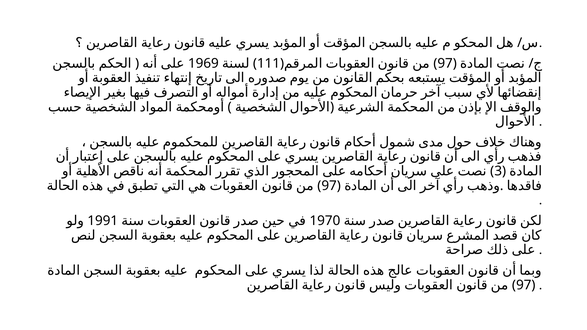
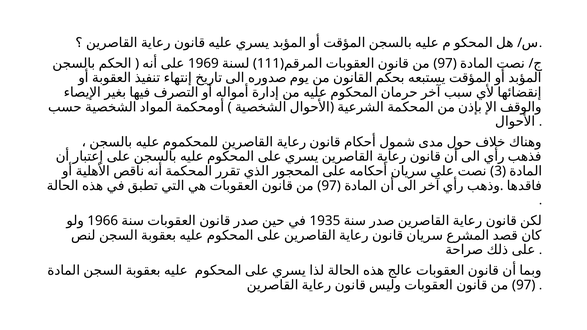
1991: 1991 -> 1966
1970: 1970 -> 1935
